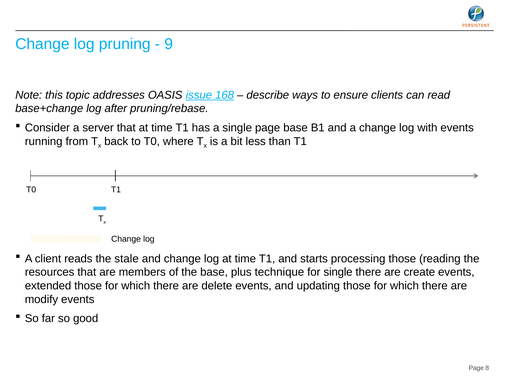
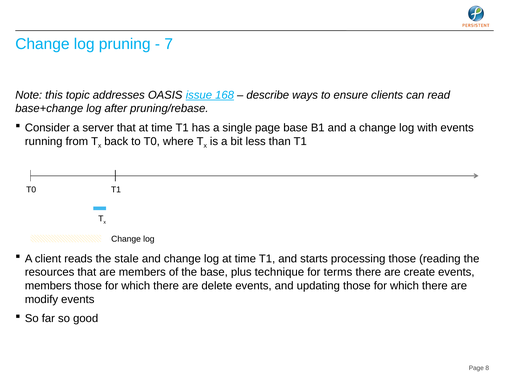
9: 9 -> 7
for single: single -> terms
extended at (48, 286): extended -> members
